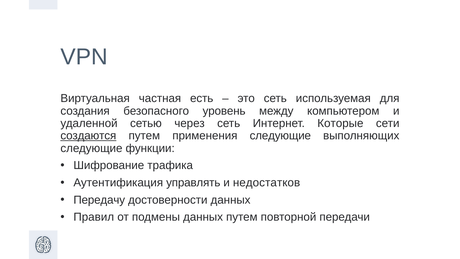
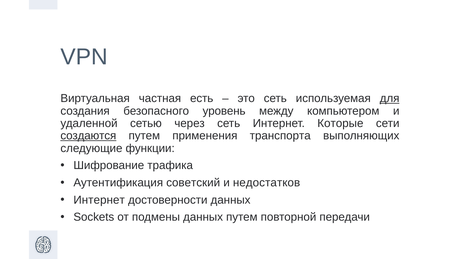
для underline: none -> present
применения следующие: следующие -> транспорта
управлять: управлять -> советский
Передачу at (99, 200): Передачу -> Интернет
Правил: Правил -> Sockets
